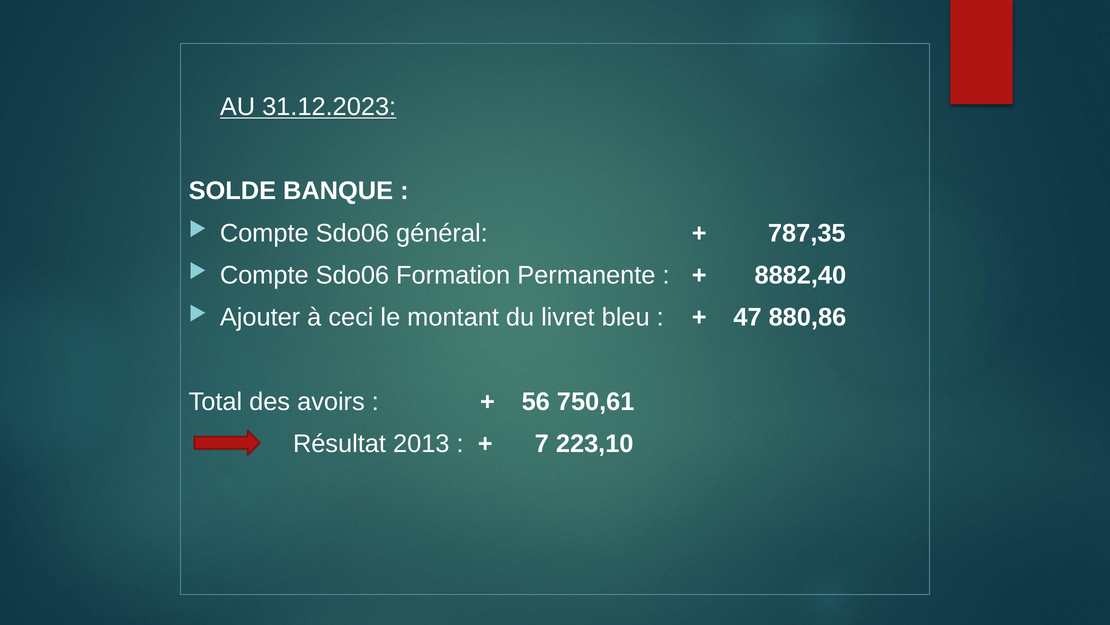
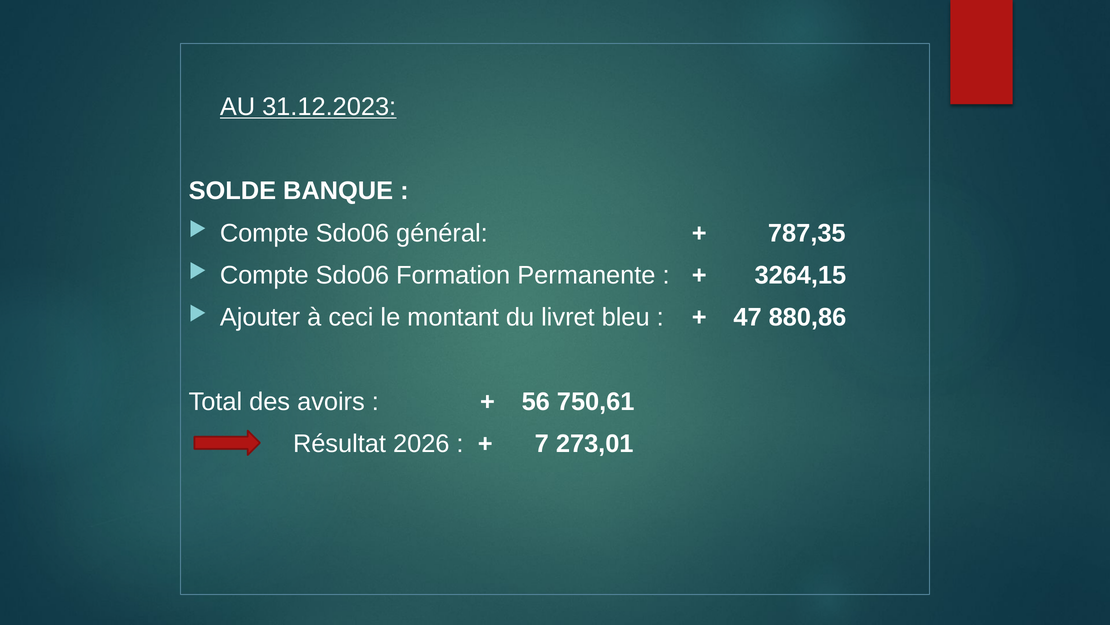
8882,40: 8882,40 -> 3264,15
2013: 2013 -> 2026
223,10: 223,10 -> 273,01
